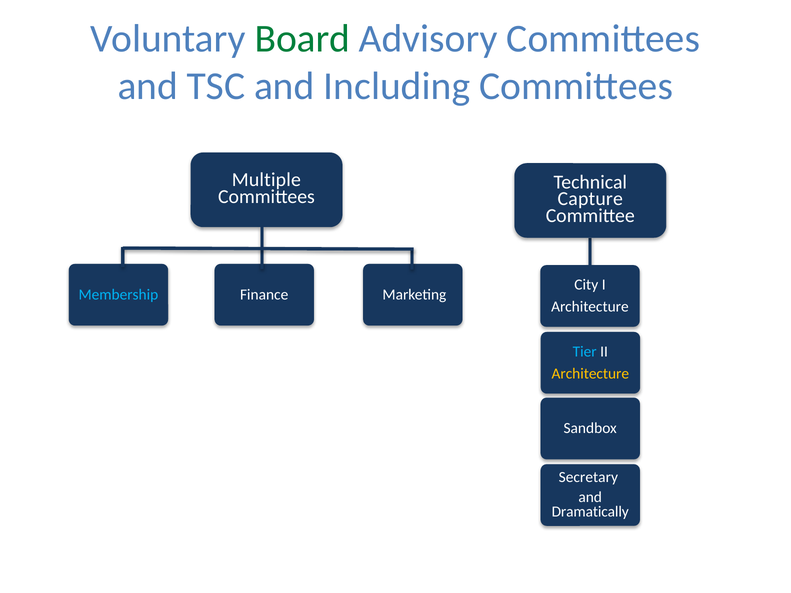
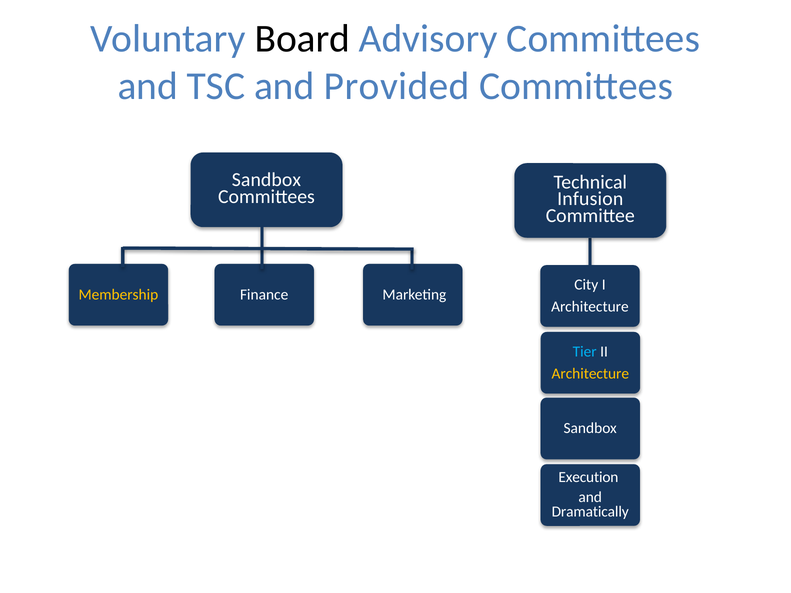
Board colour: green -> black
Including: Including -> Provided
Multiple at (266, 180): Multiple -> Sandbox
Capture: Capture -> Infusion
Membership colour: light blue -> yellow
Secretary: Secretary -> Execution
